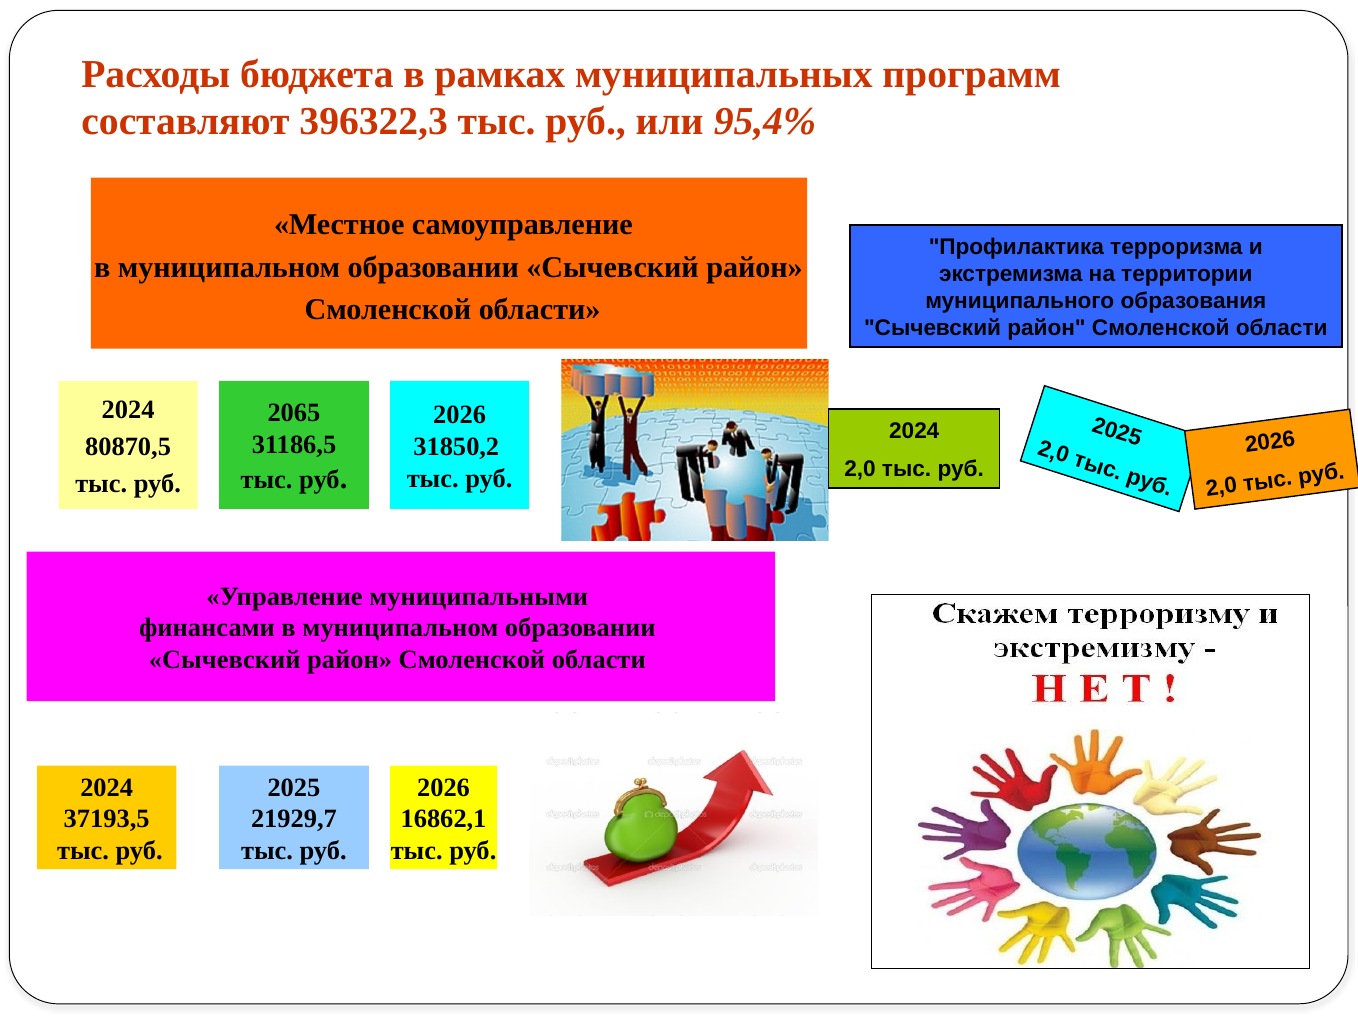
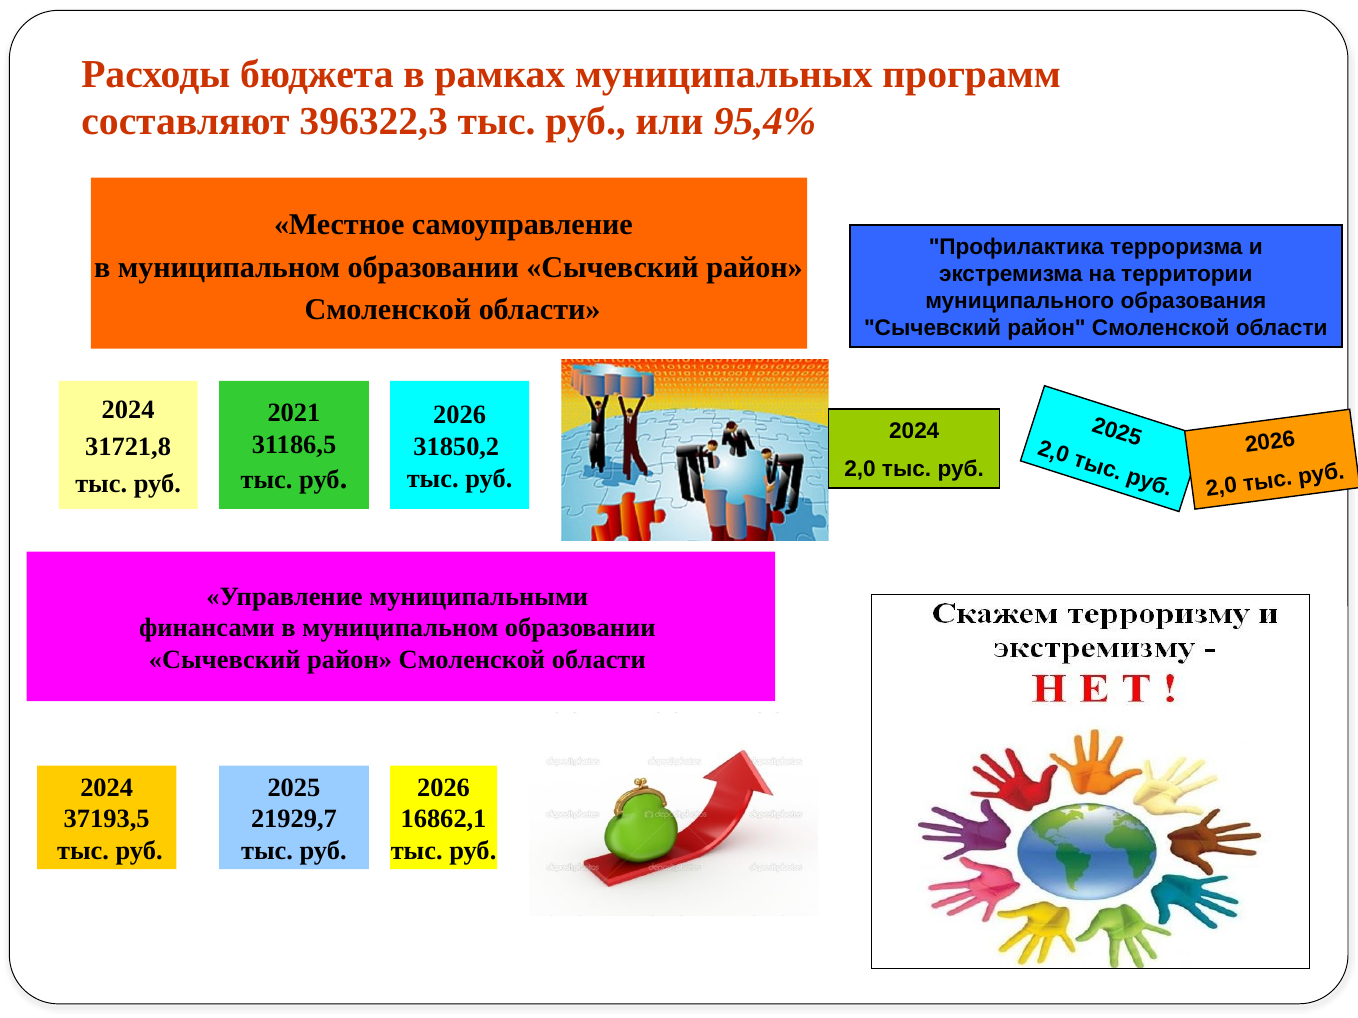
2065: 2065 -> 2021
80870,5: 80870,5 -> 31721,8
